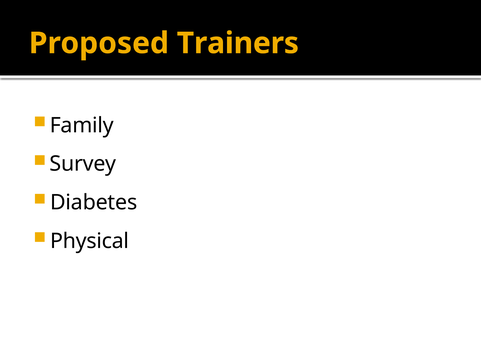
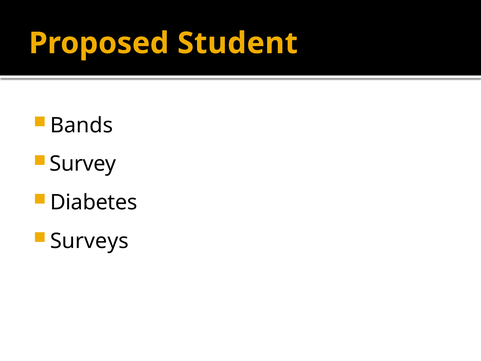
Trainers: Trainers -> Student
Family: Family -> Bands
Physical: Physical -> Surveys
